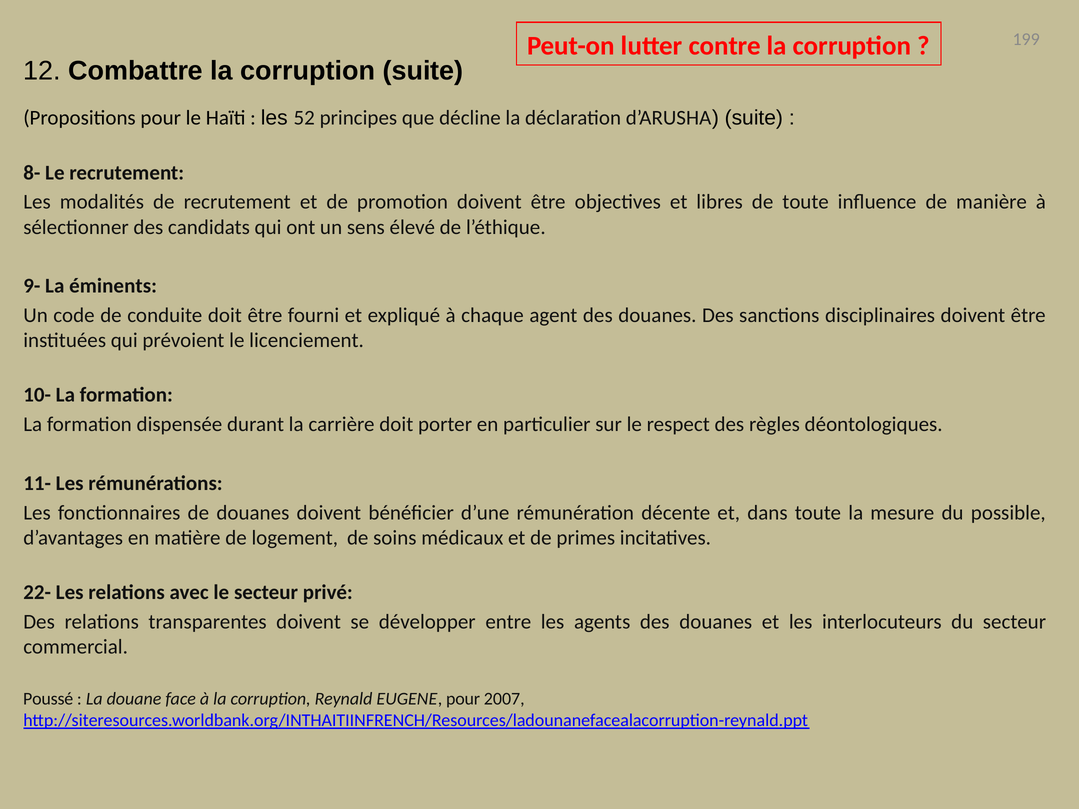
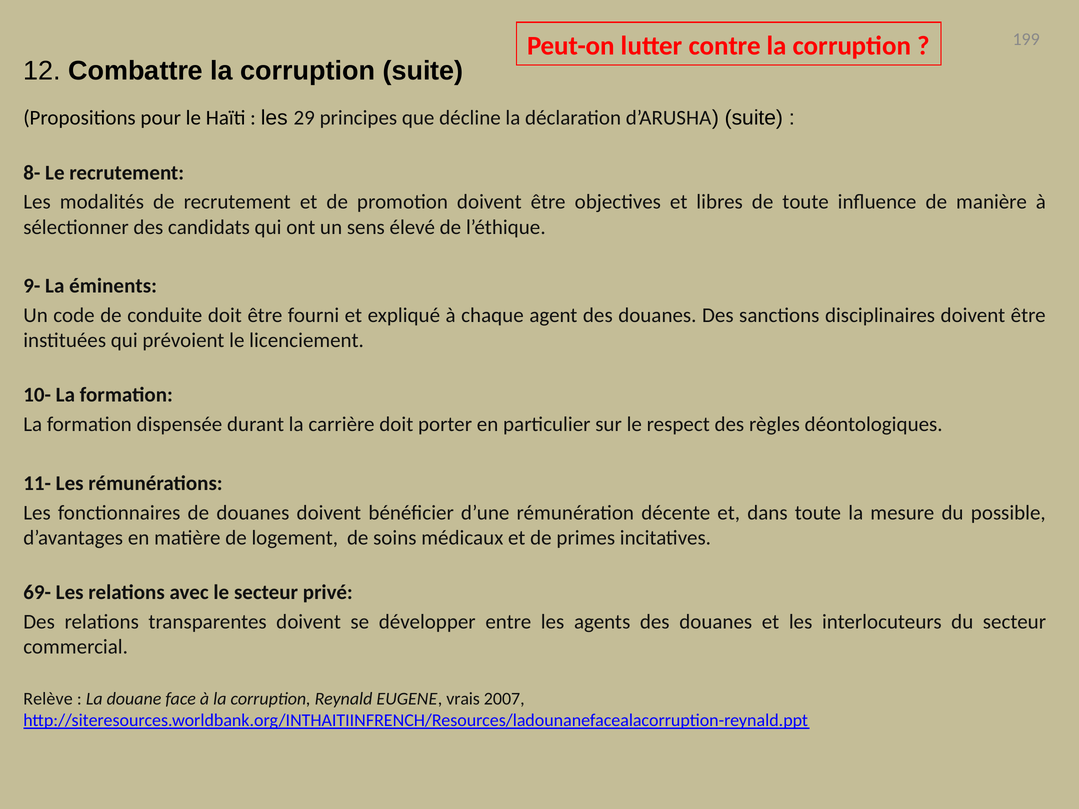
52: 52 -> 29
22-: 22- -> 69-
Poussé: Poussé -> Relève
EUGENE pour: pour -> vrais
